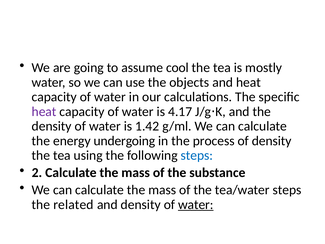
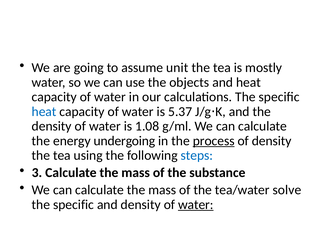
cool: cool -> unit
heat at (44, 111) colour: purple -> blue
4.17: 4.17 -> 5.37
1.42: 1.42 -> 1.08
process underline: none -> present
2: 2 -> 3
tea/water steps: steps -> solve
related at (73, 204): related -> specific
